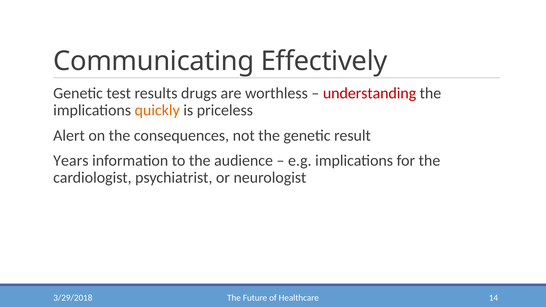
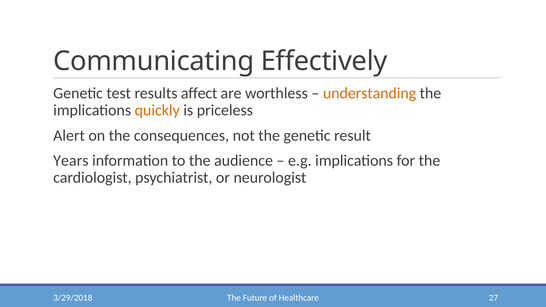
drugs: drugs -> affect
understanding colour: red -> orange
14: 14 -> 27
